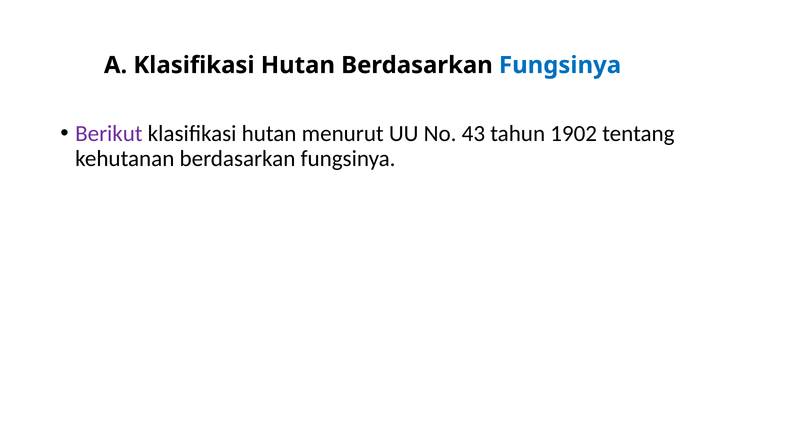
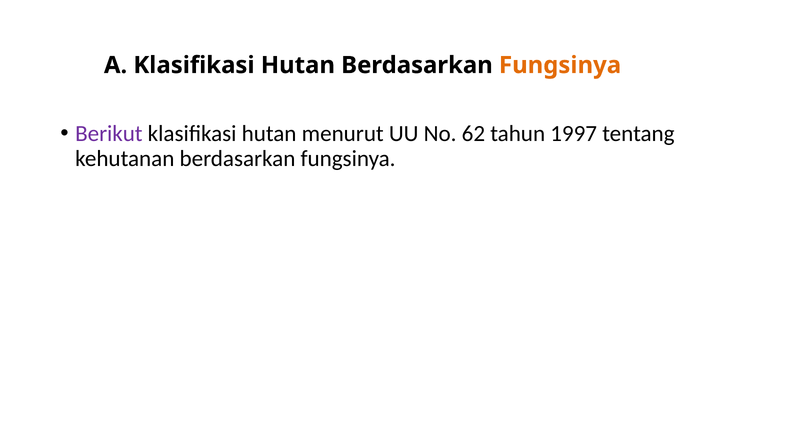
Fungsinya at (560, 65) colour: blue -> orange
43: 43 -> 62
1902: 1902 -> 1997
